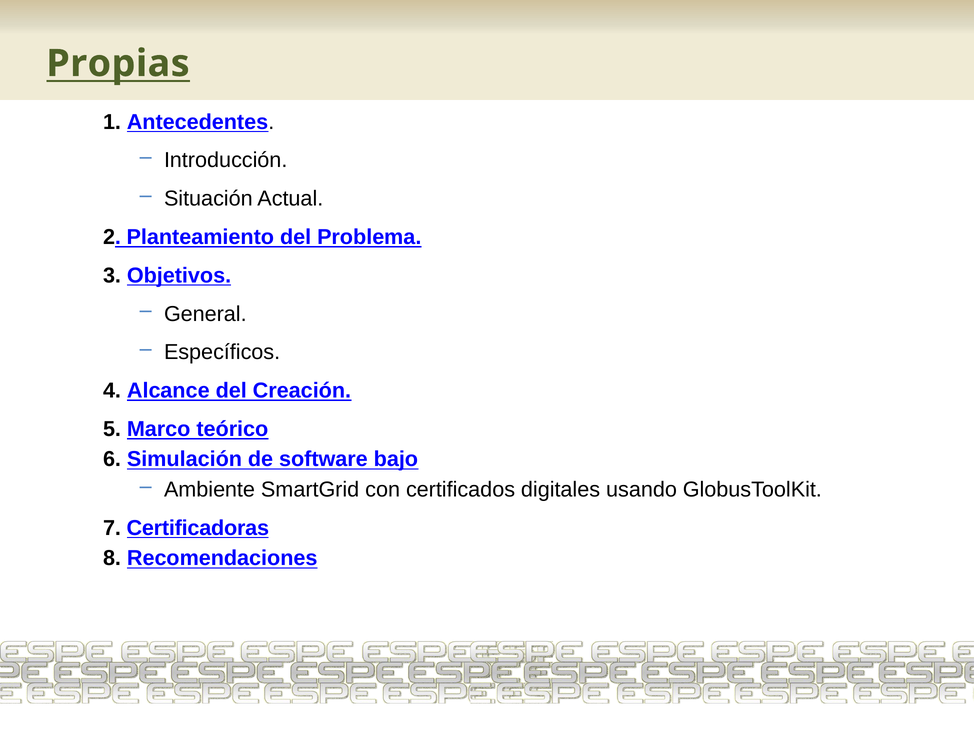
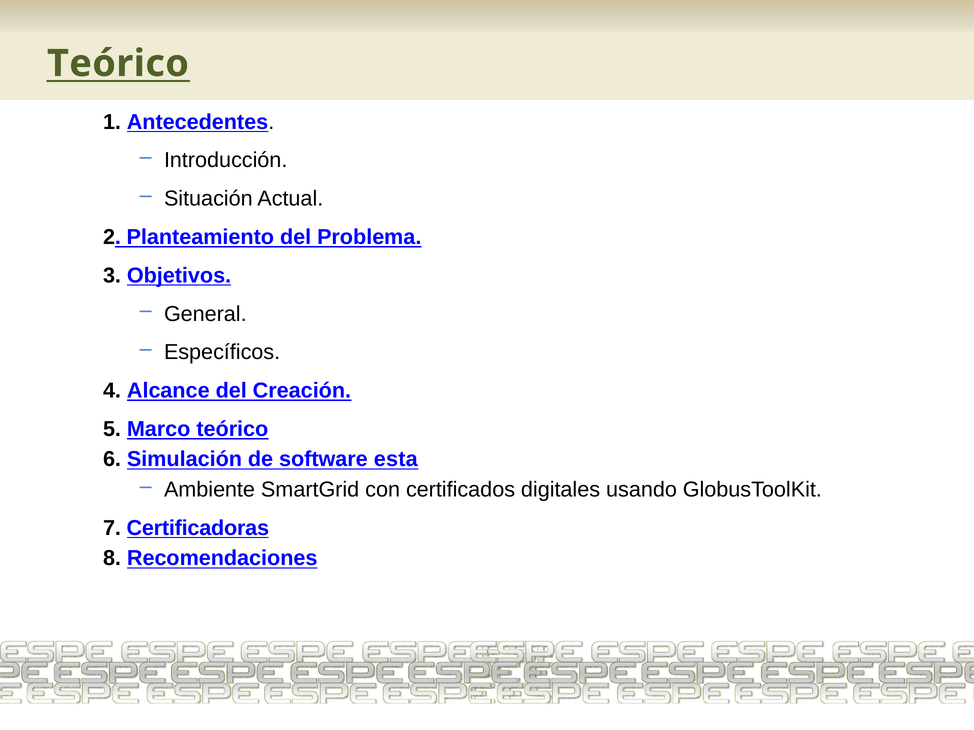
Propias at (118, 64): Propias -> Teórico
bajo: bajo -> esta
